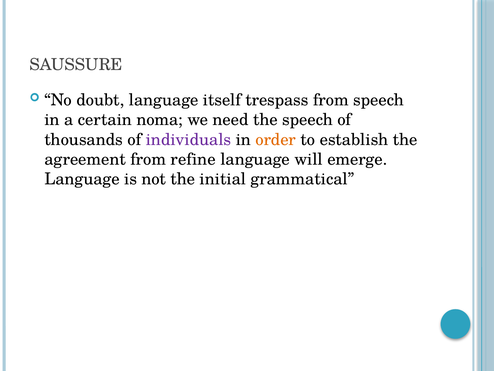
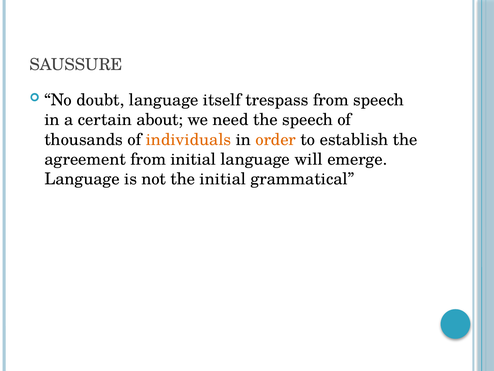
noma: noma -> about
individuals colour: purple -> orange
from refine: refine -> initial
